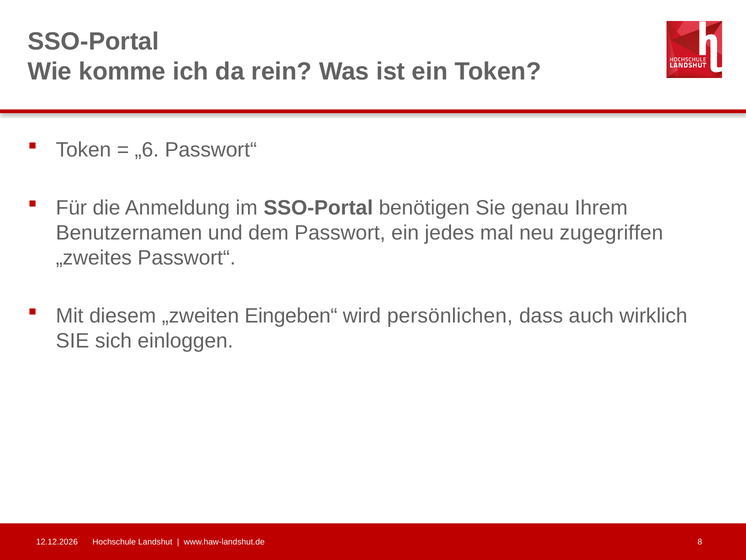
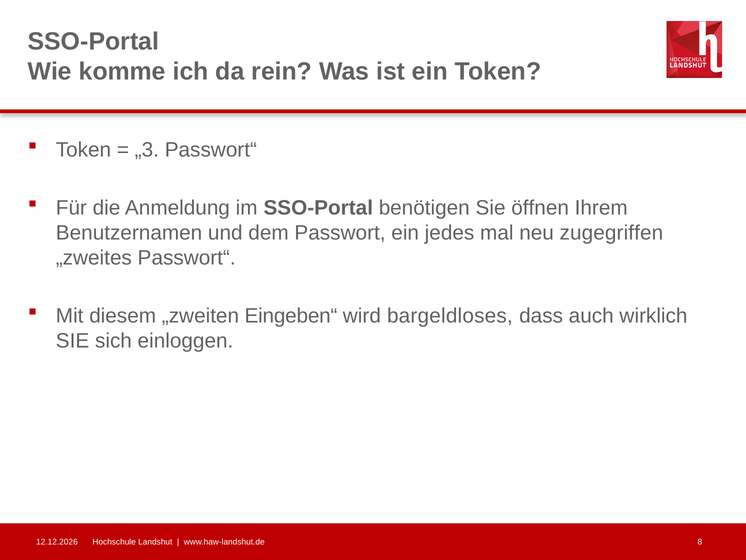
„6: „6 -> „3
genau: genau -> öffnen
persönlichen: persönlichen -> bargeldloses
